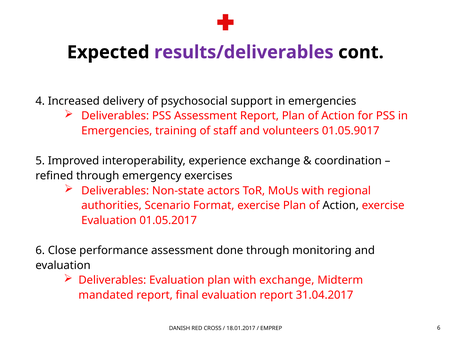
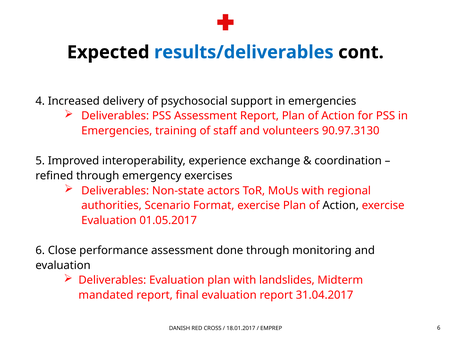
results/deliverables colour: purple -> blue
01.05.9017: 01.05.9017 -> 90.97.3130
with exchange: exchange -> landslides
